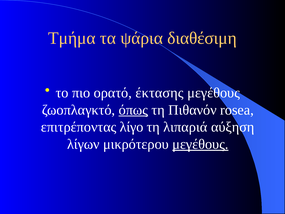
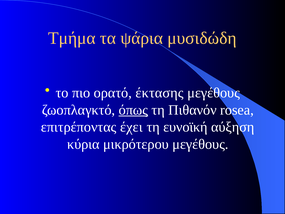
διαθέσιμη: διαθέσιμη -> μυσιδώδη
λίγο: λίγο -> έχει
λιπαριά: λιπαριά -> ευνοϊκή
λίγων: λίγων -> κύρια
μεγέθους at (200, 144) underline: present -> none
